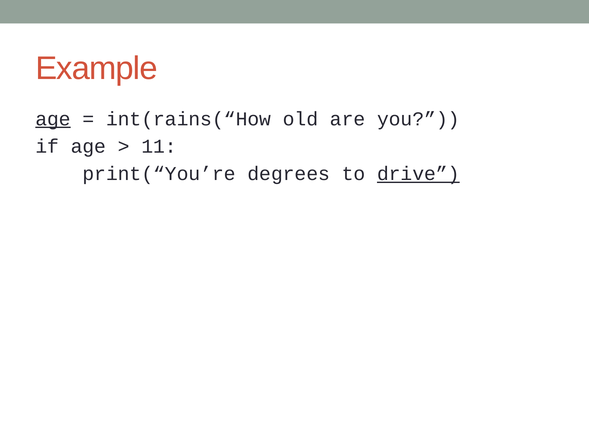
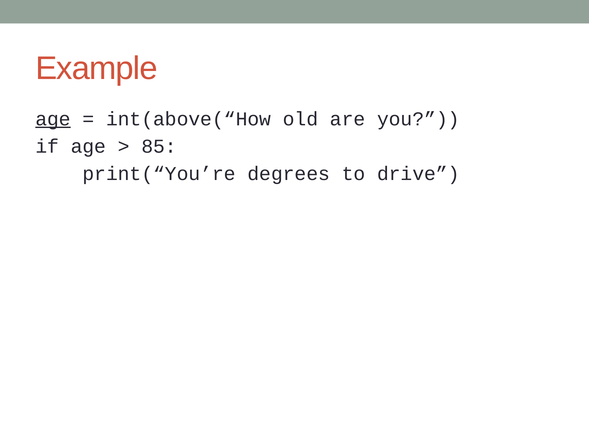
int(rains(“How: int(rains(“How -> int(above(“How
11: 11 -> 85
drive underline: present -> none
